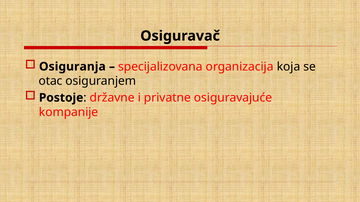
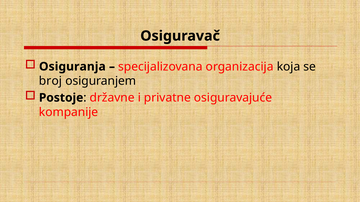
otac: otac -> broj
